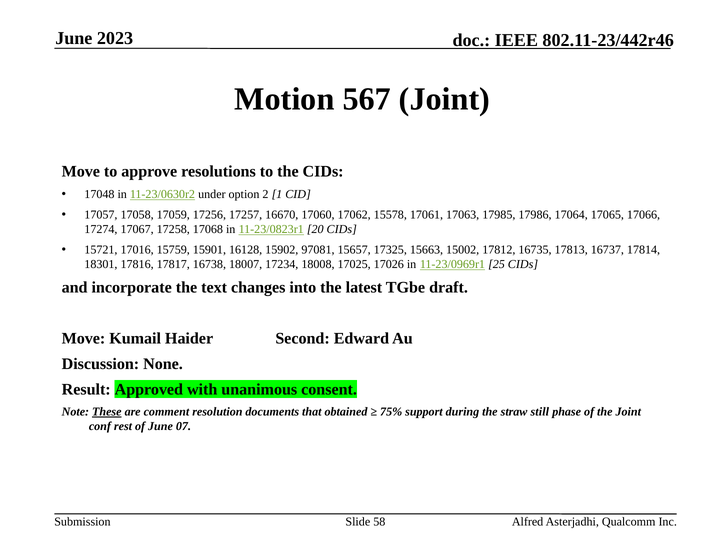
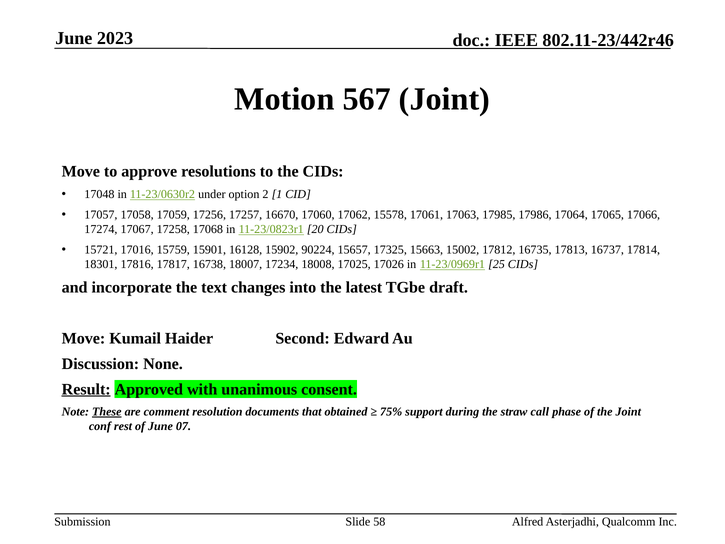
97081: 97081 -> 90224
Result underline: none -> present
still: still -> call
